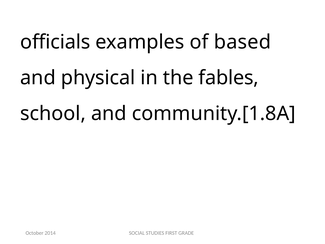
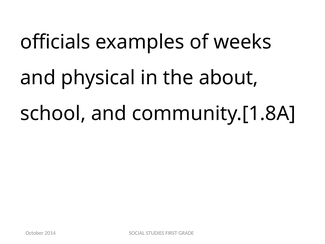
based: based -> weeks
fables: fables -> about
